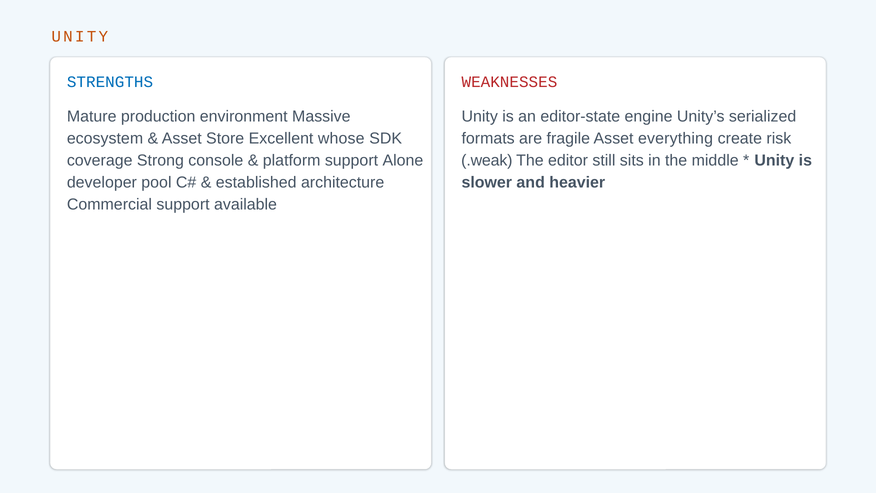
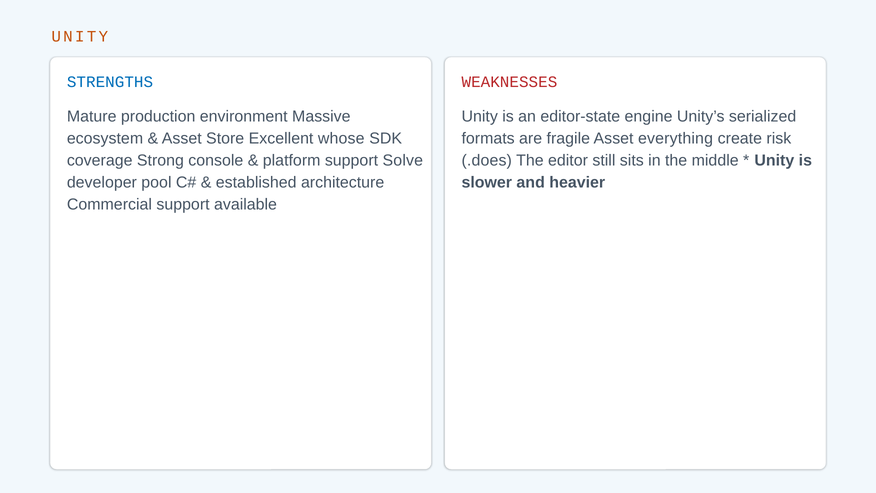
Alone: Alone -> Solve
.weak: .weak -> .does
